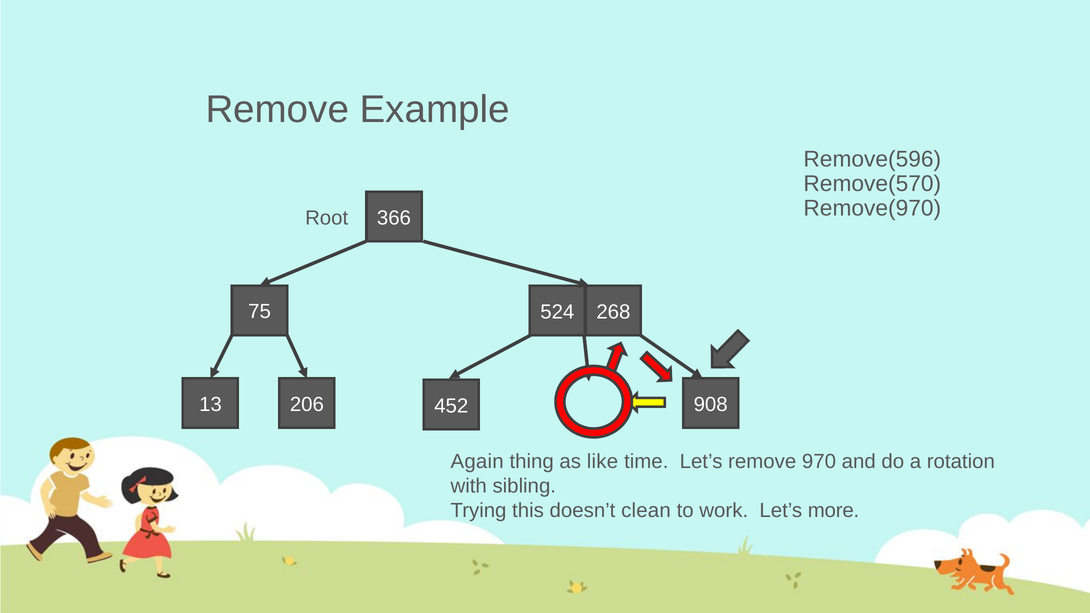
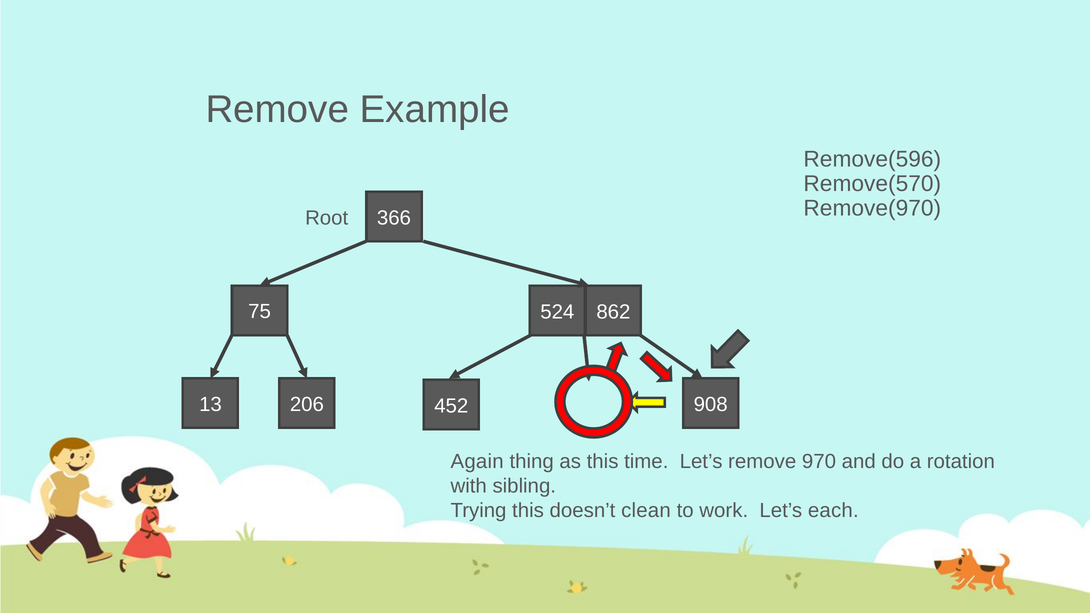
268: 268 -> 862
as like: like -> this
more: more -> each
